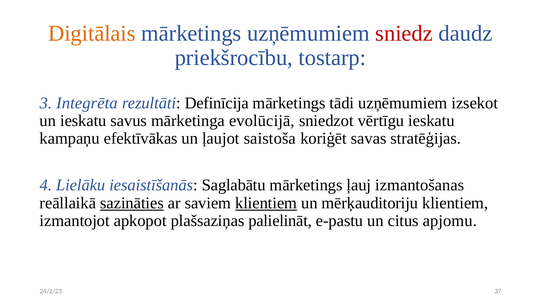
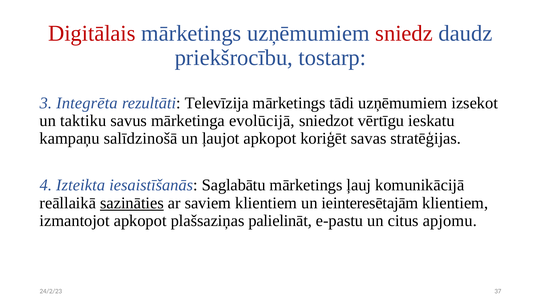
Digitālais colour: orange -> red
Definīcija: Definīcija -> Televīzija
un ieskatu: ieskatu -> taktiku
efektīvākas: efektīvākas -> salīdzinošā
ļaujot saistoša: saistoša -> apkopot
Lielāku: Lielāku -> Izteikta
izmantošanas: izmantošanas -> komunikācijā
klientiem at (266, 203) underline: present -> none
mērķauditoriju: mērķauditoriju -> ieinteresētajām
